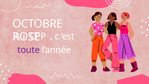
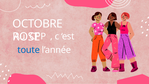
toute colour: purple -> blue
